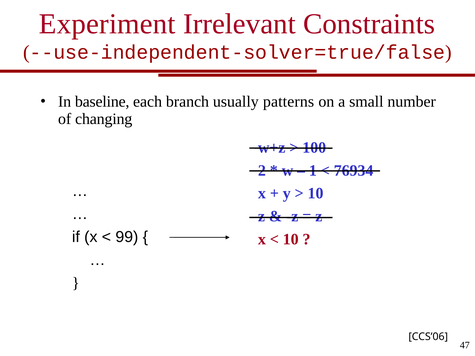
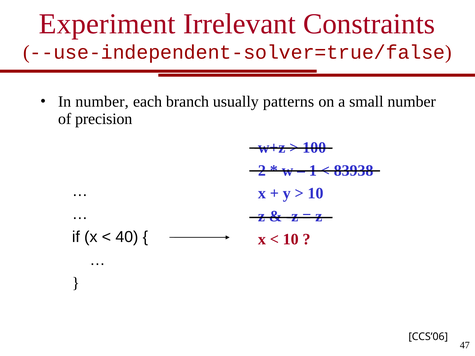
In baseline: baseline -> number
changing: changing -> precision
76934: 76934 -> 83938
99: 99 -> 40
